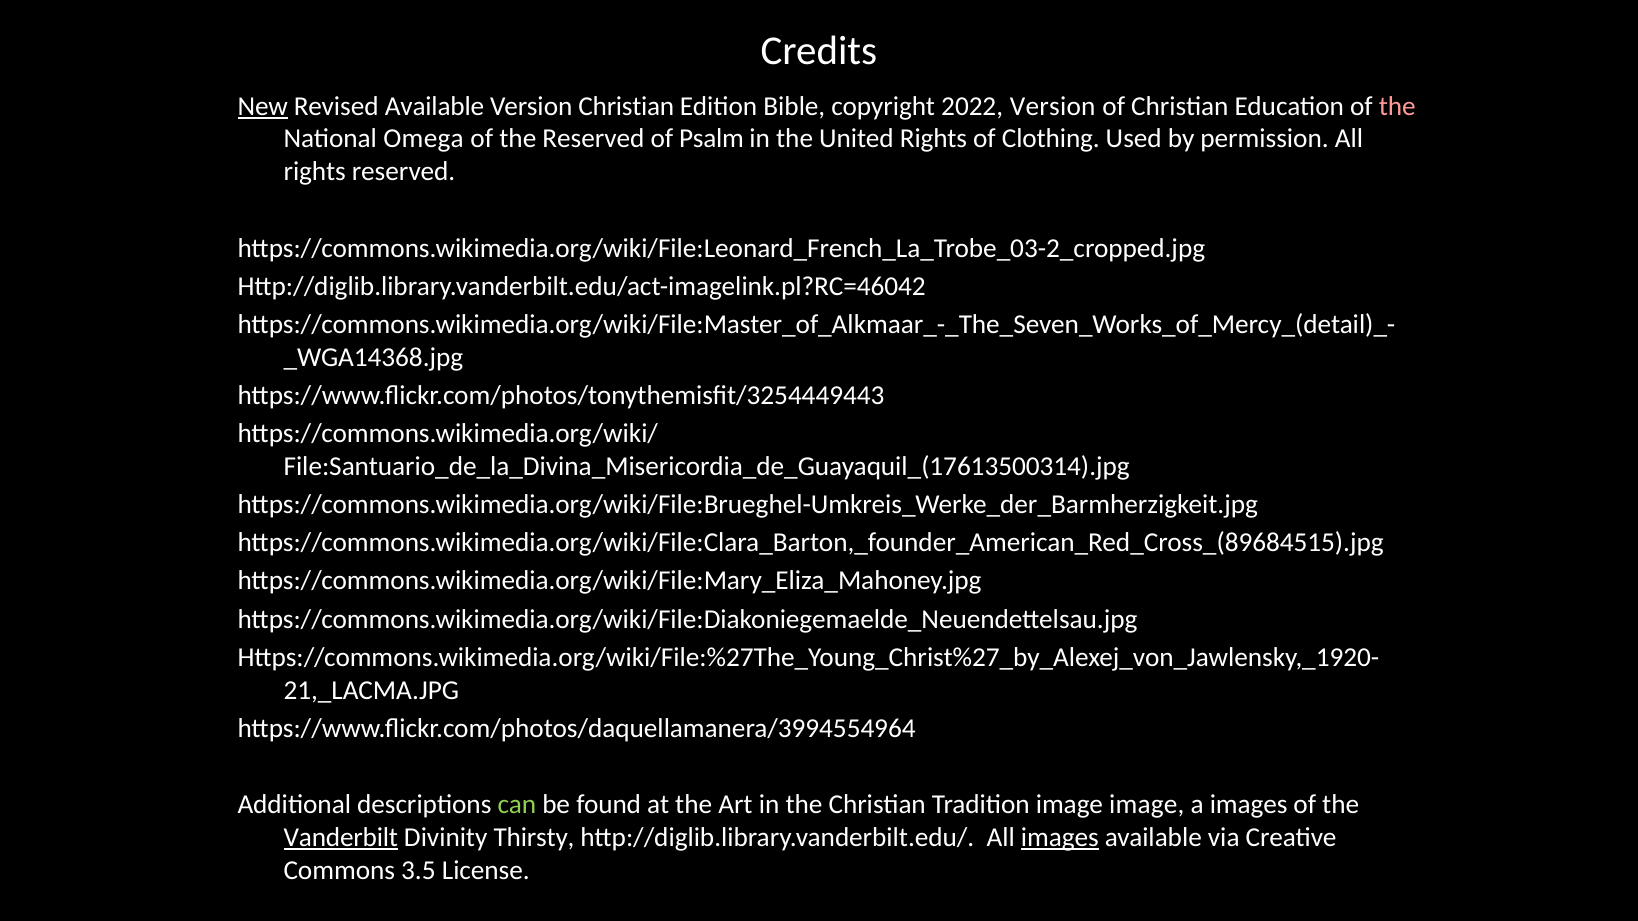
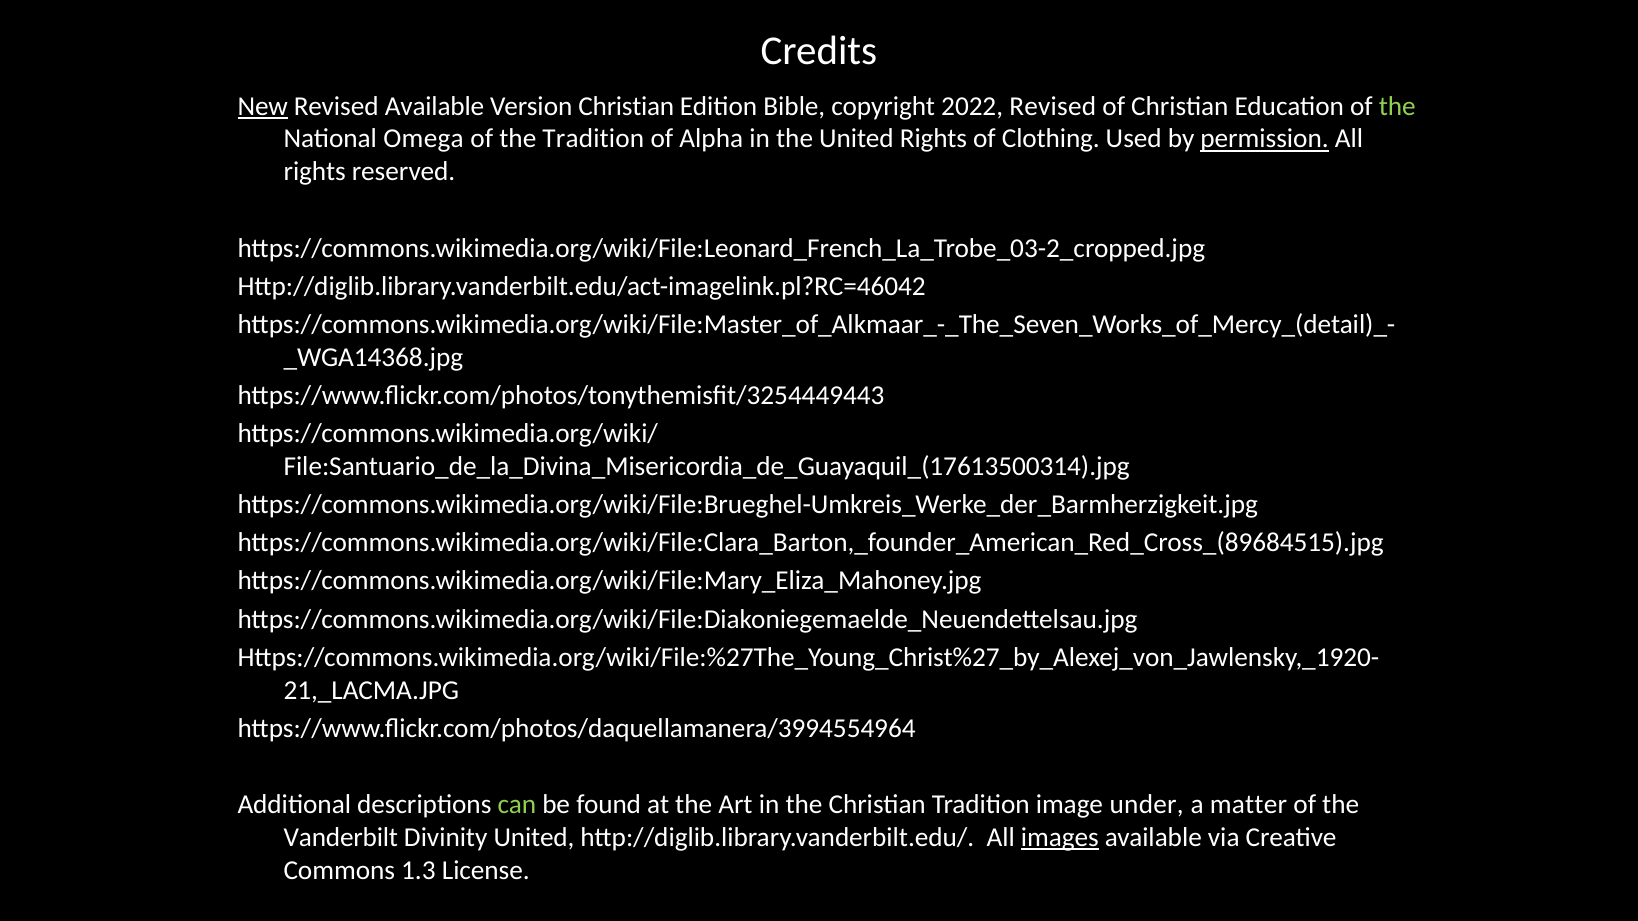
2022 Version: Version -> Revised
the at (1397, 106) colour: pink -> light green
the Reserved: Reserved -> Tradition
Psalm: Psalm -> Alpha
permission underline: none -> present
image image: image -> under
a images: images -> matter
Vanderbilt underline: present -> none
Divinity Thirsty: Thirsty -> United
3.5: 3.5 -> 1.3
